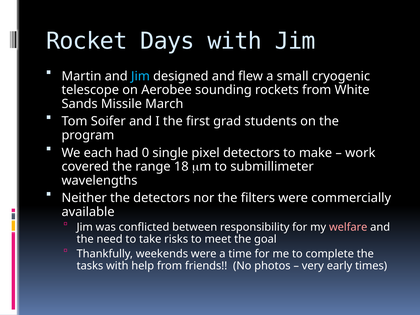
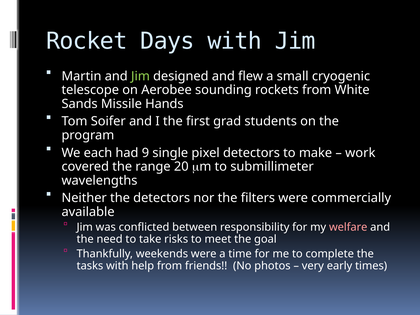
Jim at (140, 76) colour: light blue -> light green
March: March -> Hands
0: 0 -> 9
18: 18 -> 20
